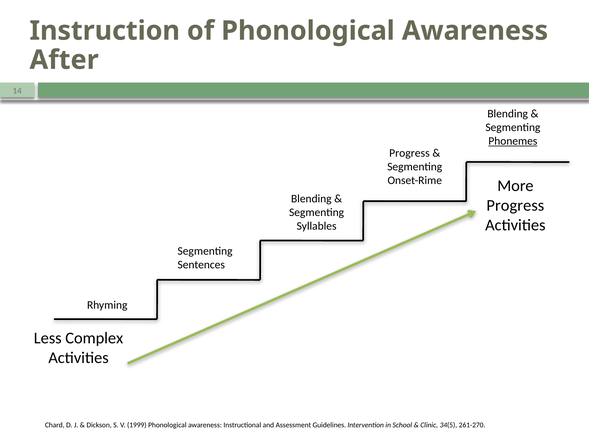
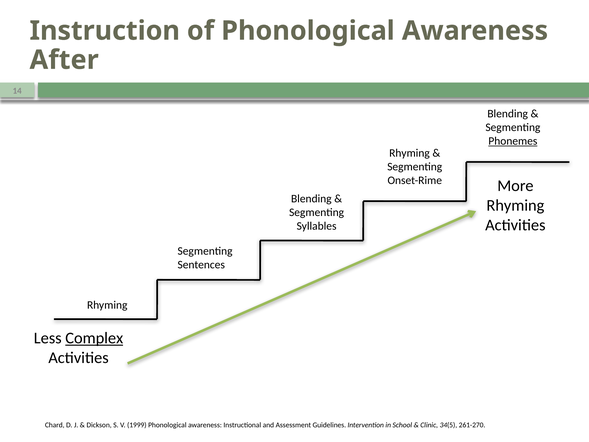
Progress at (409, 153): Progress -> Rhyming
Progress at (515, 205): Progress -> Rhyming
Complex underline: none -> present
